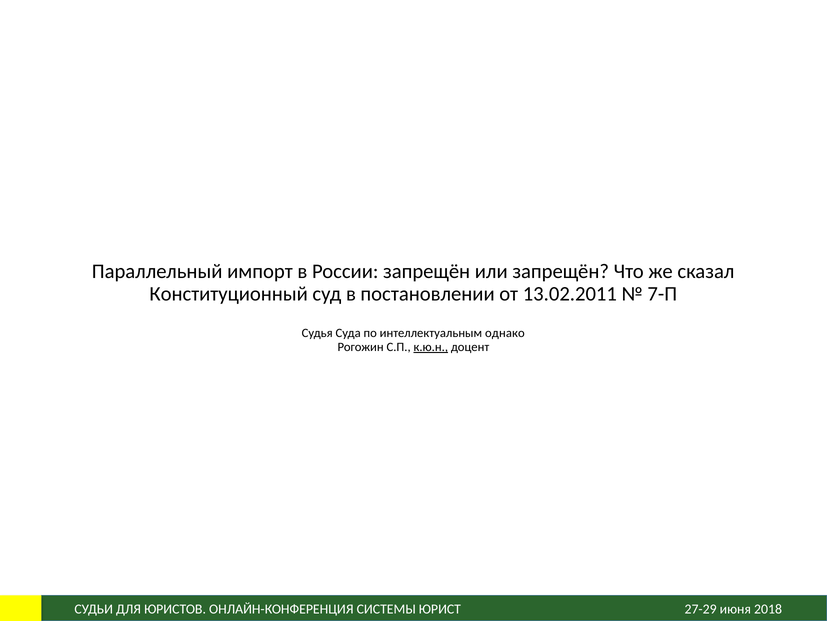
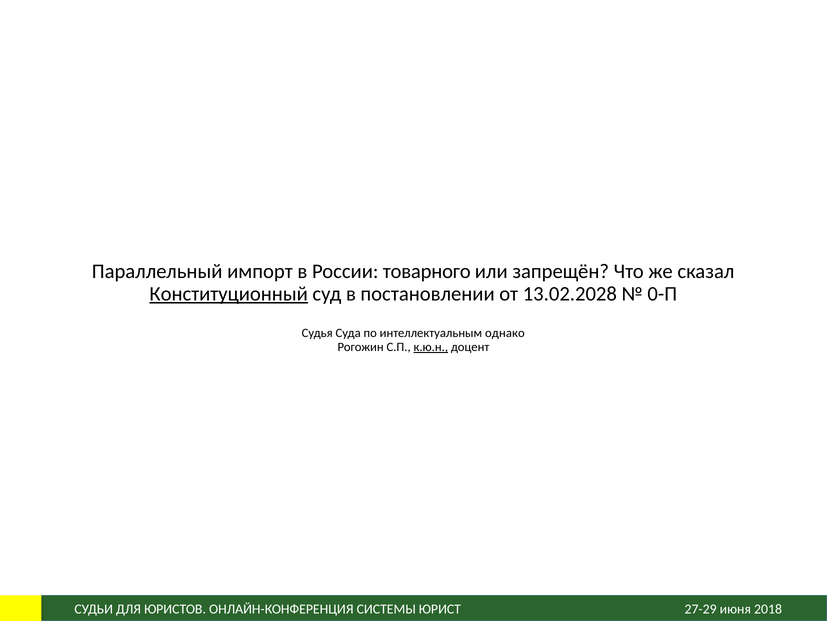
России запрещён: запрещён -> товарного
Конституционный underline: none -> present
13.02.2011: 13.02.2011 -> 13.02.2028
7-П: 7-П -> 0-П
